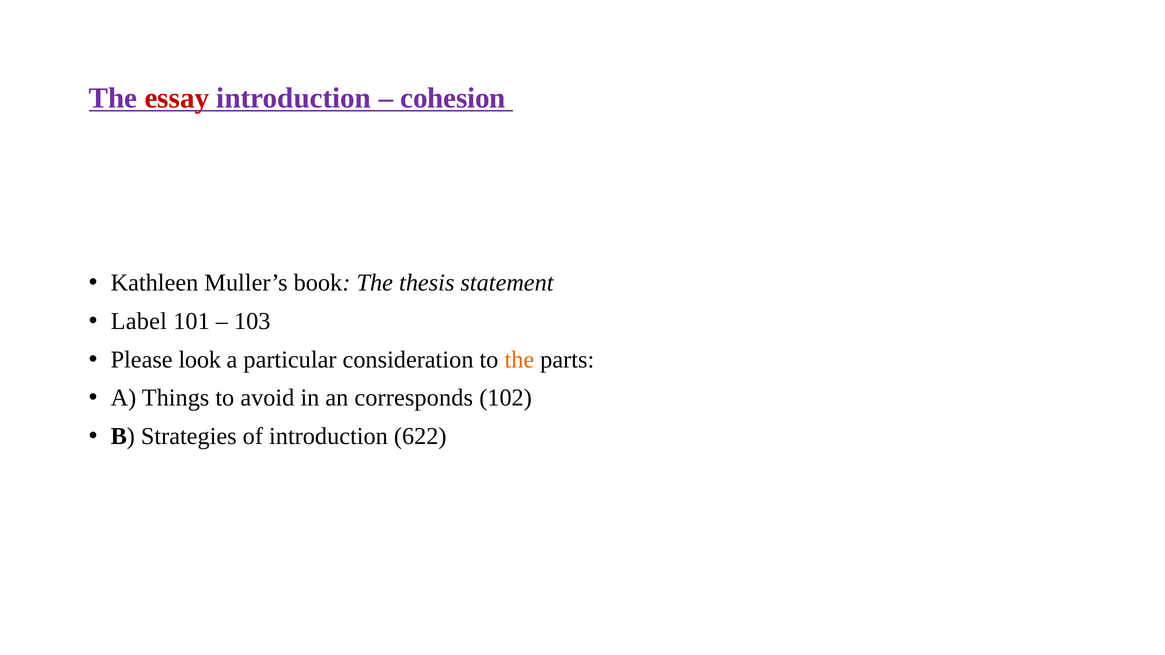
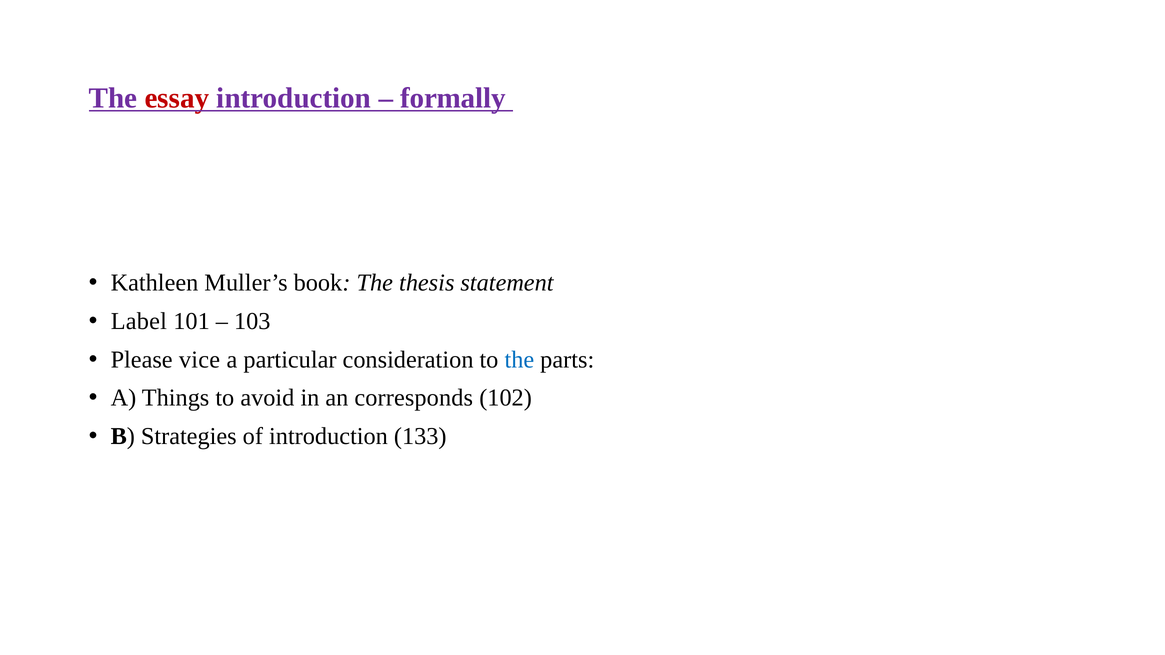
cohesion: cohesion -> formally
look: look -> vice
the at (519, 360) colour: orange -> blue
622: 622 -> 133
